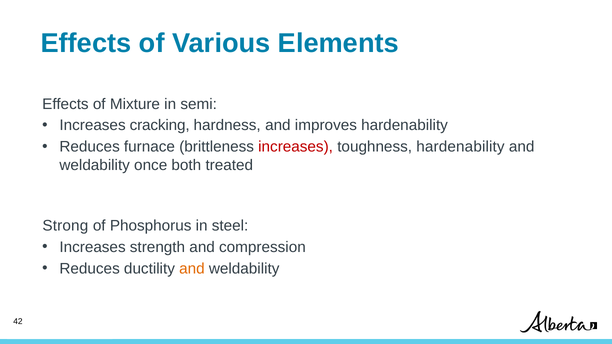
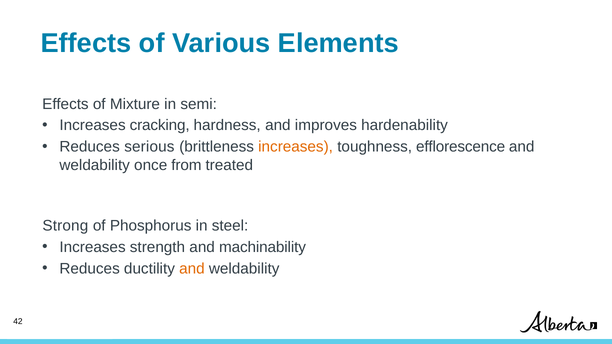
furnace: furnace -> serious
increases at (296, 147) colour: red -> orange
toughness hardenability: hardenability -> efflorescence
both: both -> from
compression: compression -> machinability
